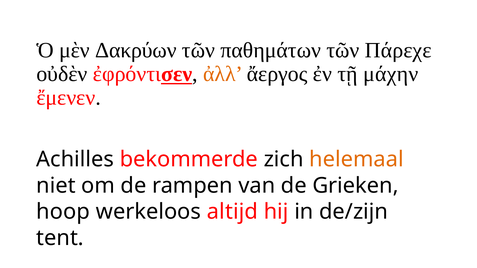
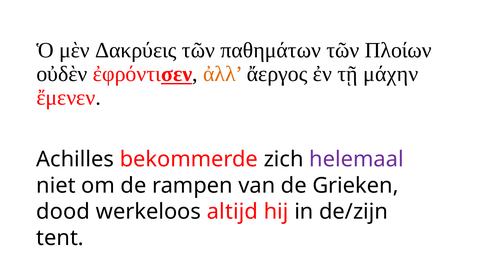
Δακρύων: Δακρύων -> Δακρύεις
Πάρεχε: Πάρεχε -> Πλοίων
helemaal colour: orange -> purple
hoop: hoop -> dood
